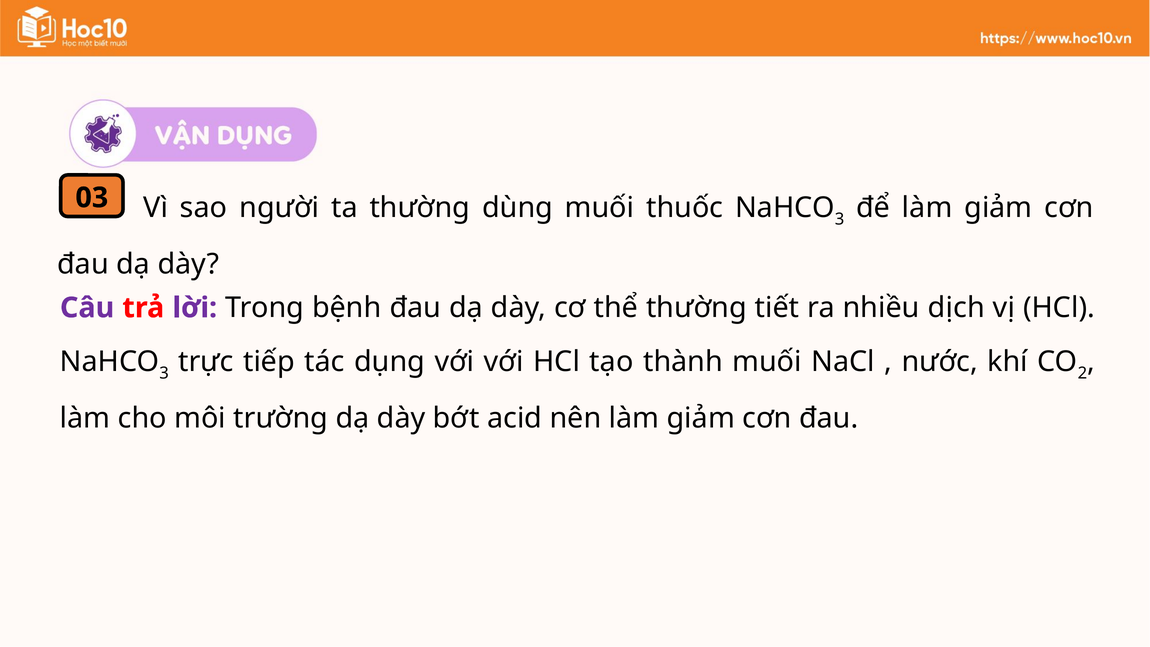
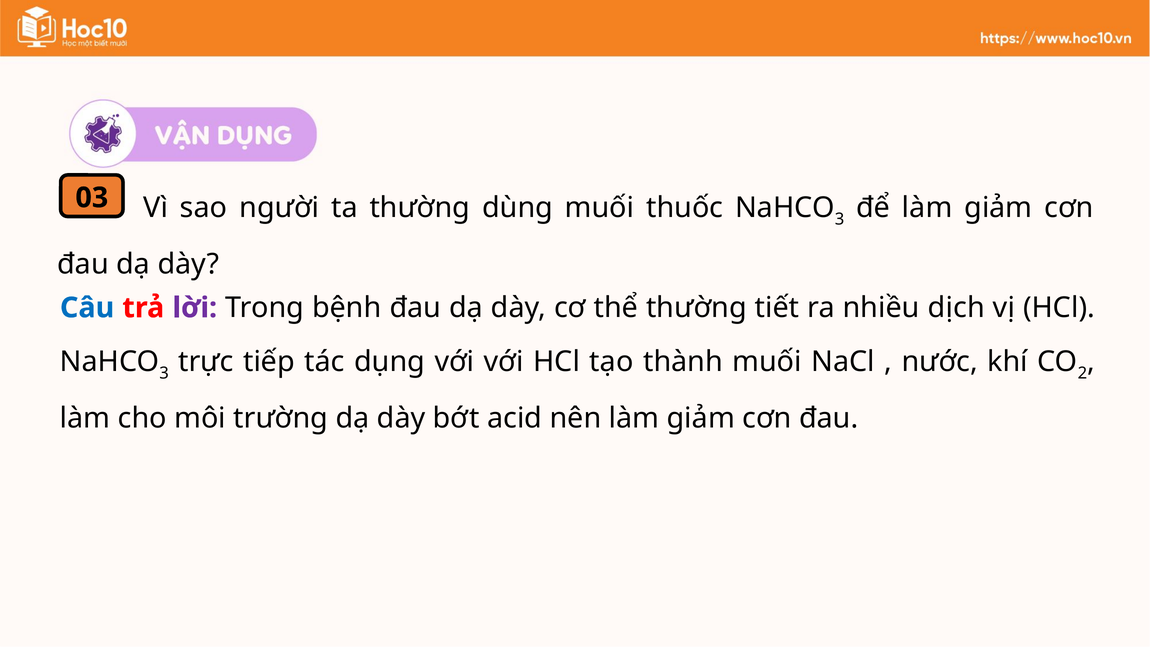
Câu colour: purple -> blue
